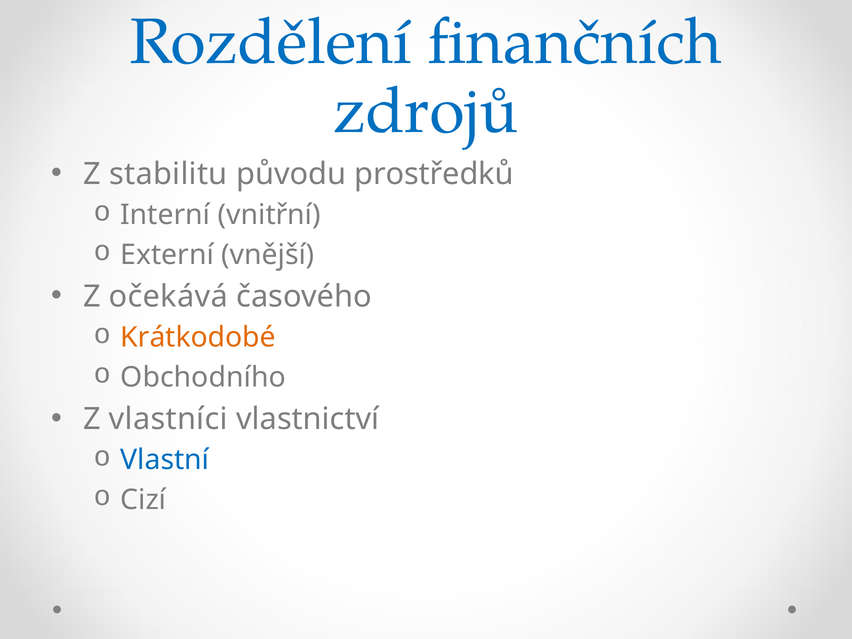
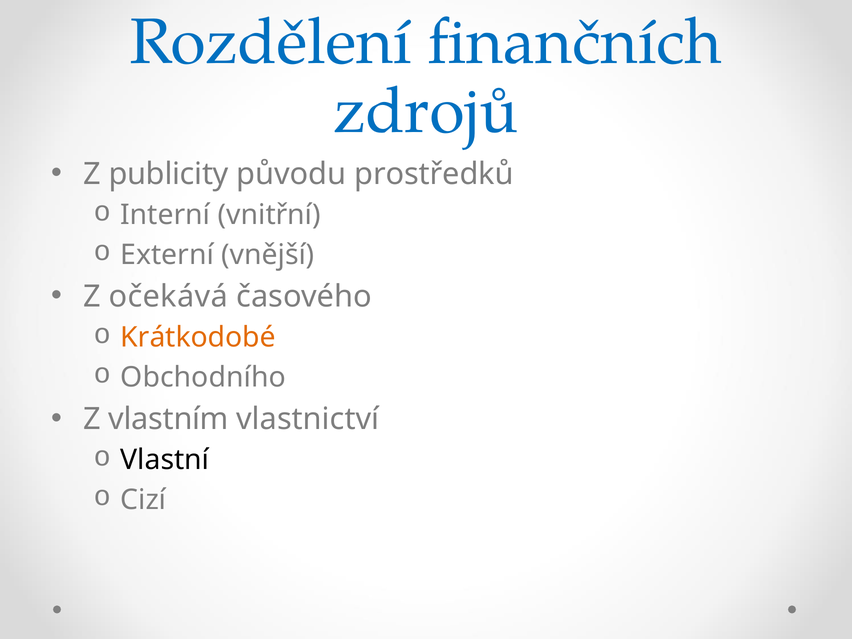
stabilitu: stabilitu -> publicity
vlastníci: vlastníci -> vlastním
Vlastní colour: blue -> black
